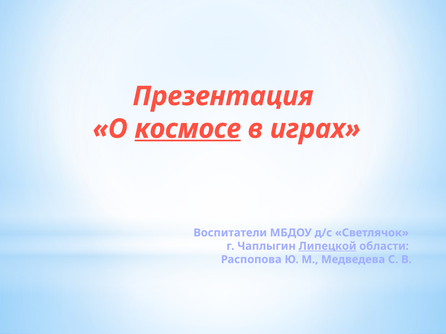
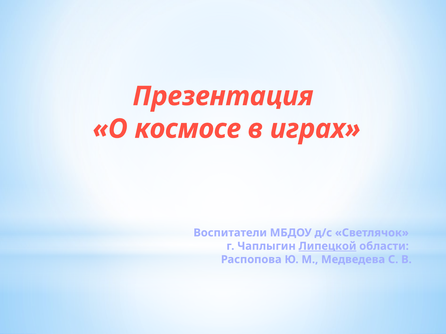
космосе underline: present -> none
